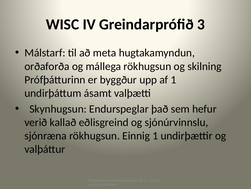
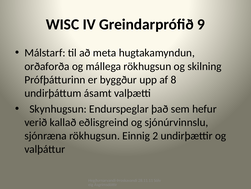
3: 3 -> 9
af 1: 1 -> 8
Einnig 1: 1 -> 2
